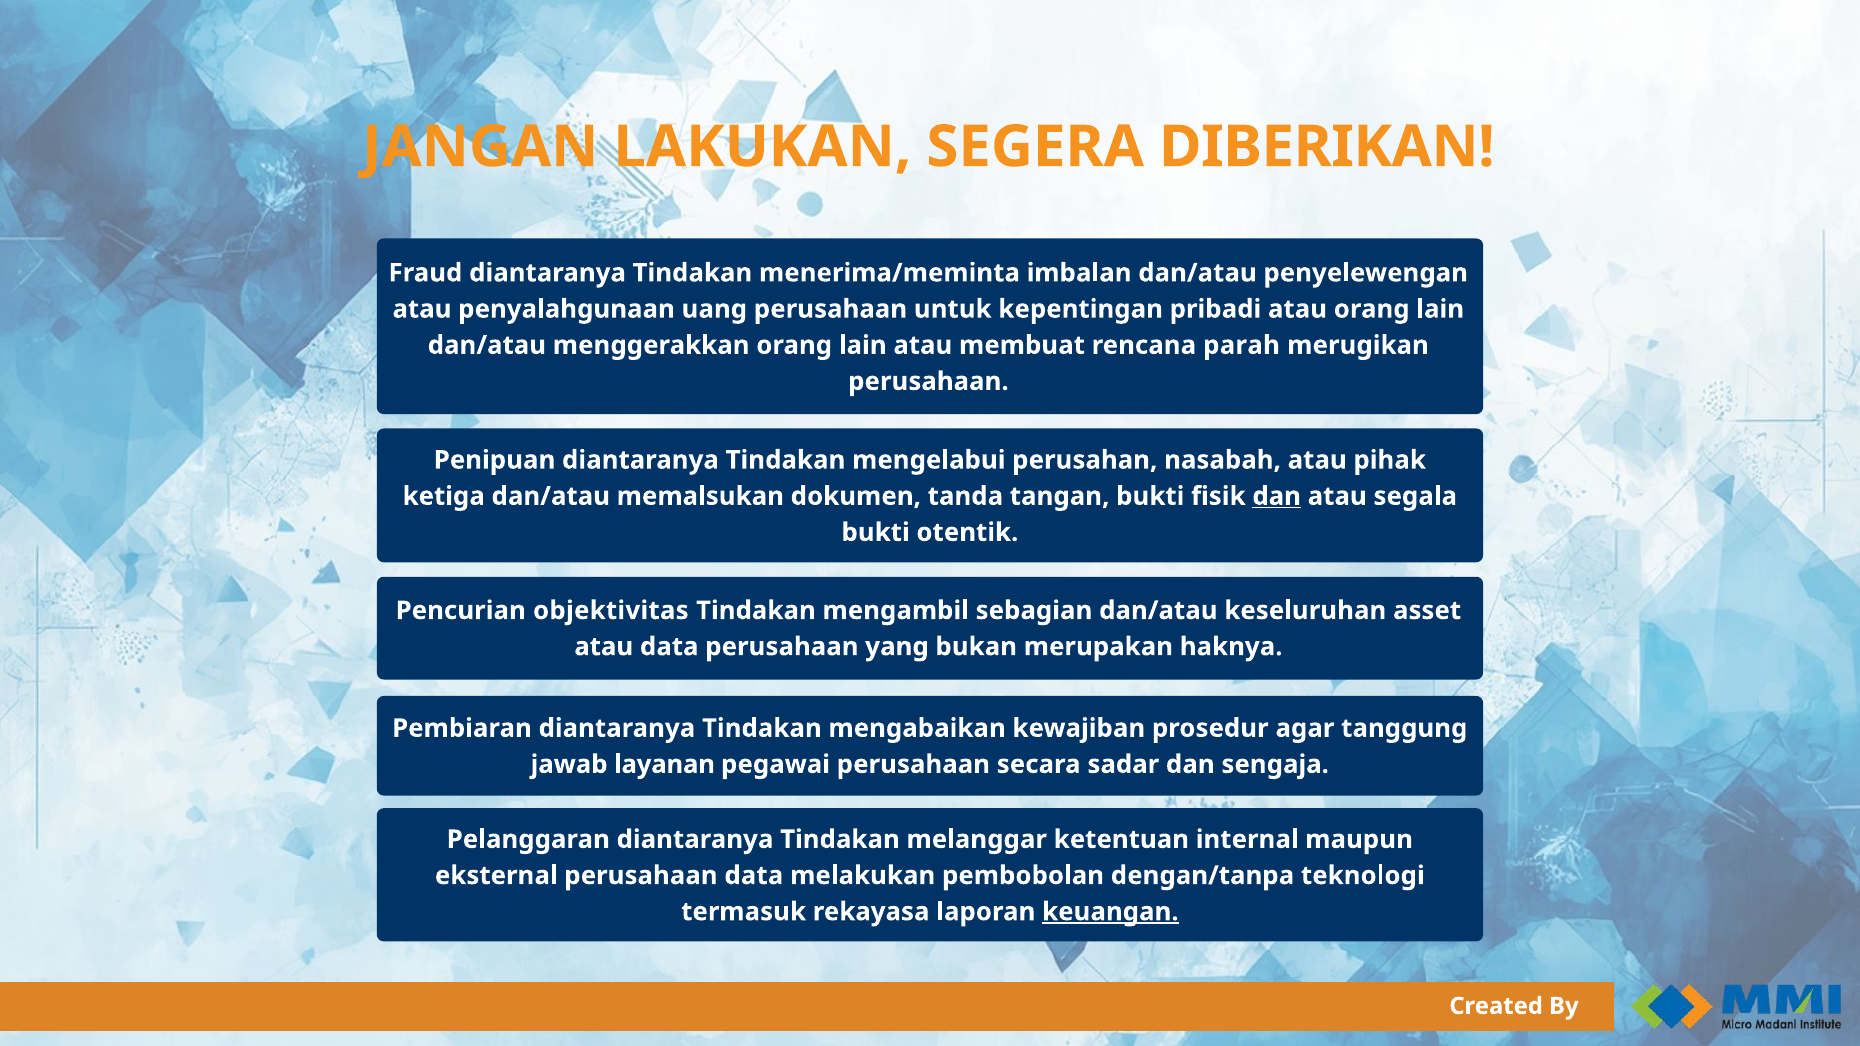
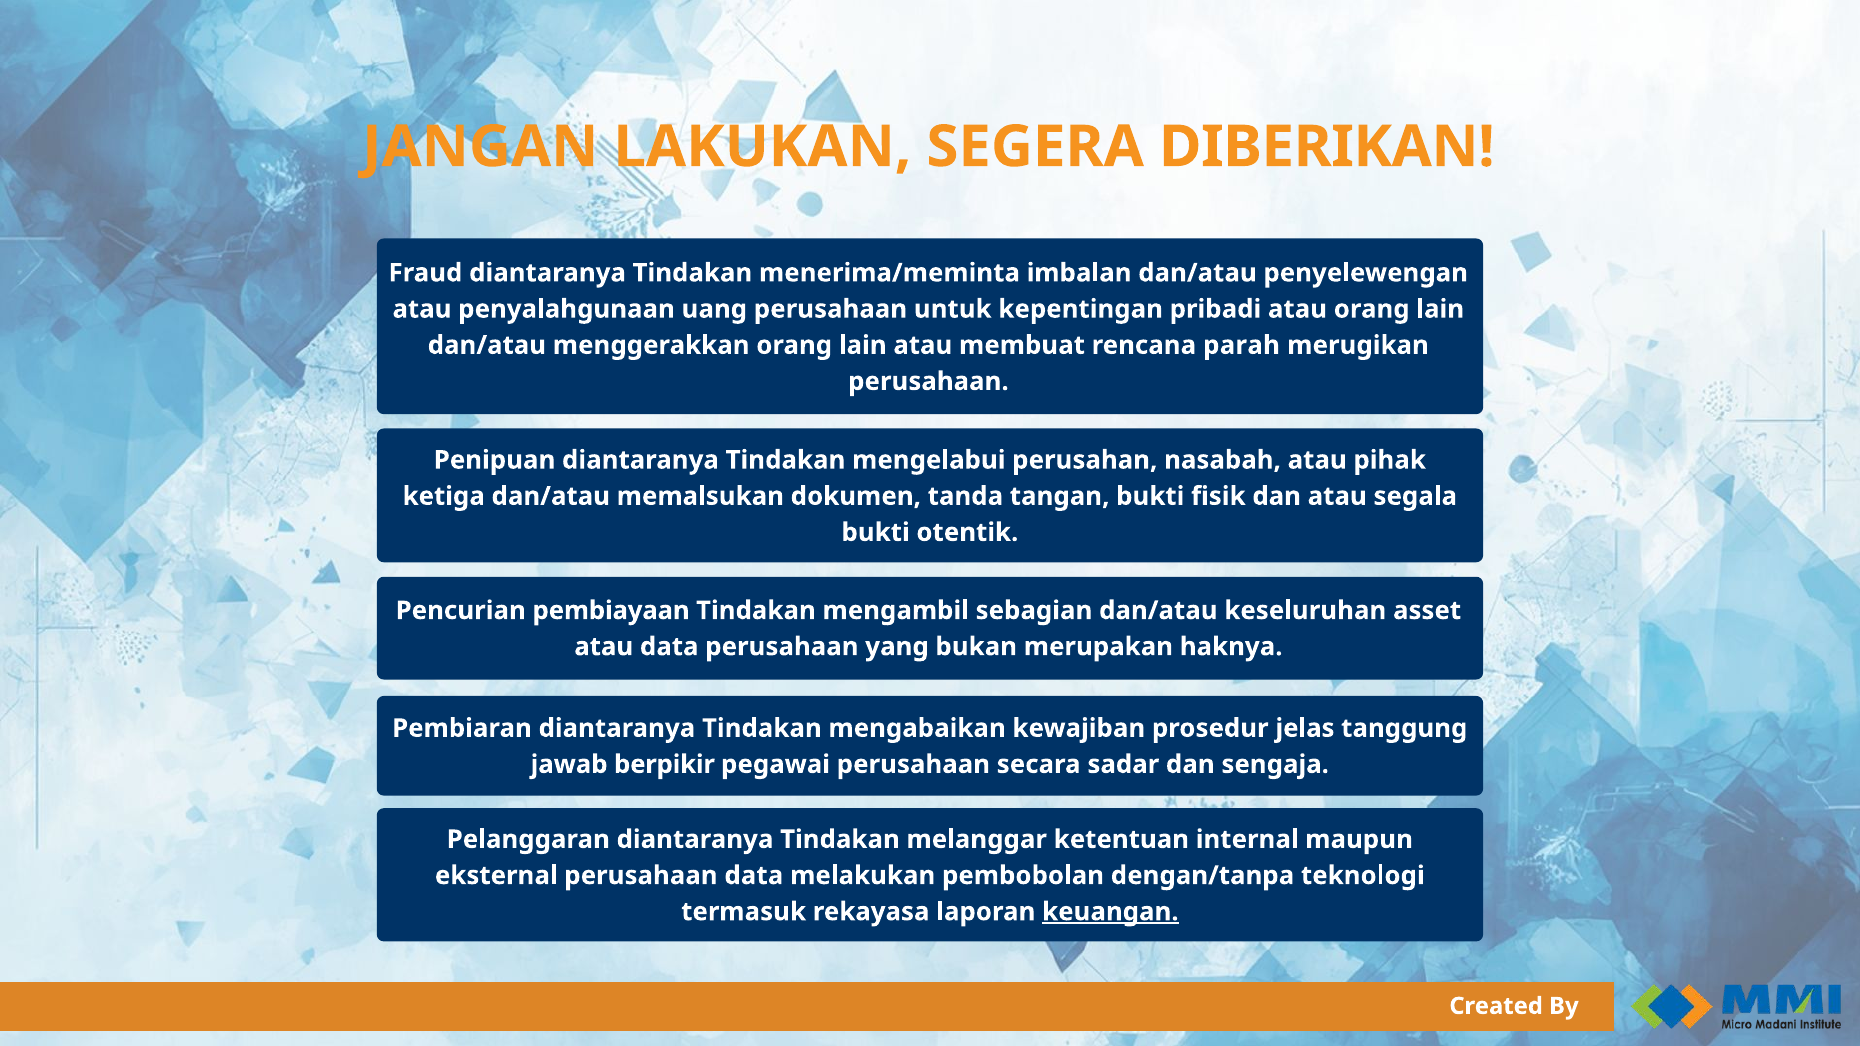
dan at (1277, 496) underline: present -> none
objektivitas: objektivitas -> pembiayaan
agar: agar -> jelas
layanan: layanan -> berpikir
